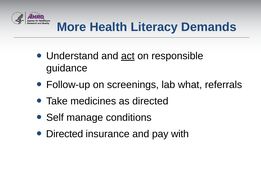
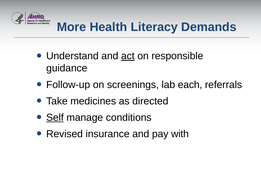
what: what -> each
Self underline: none -> present
Directed at (65, 134): Directed -> Revised
